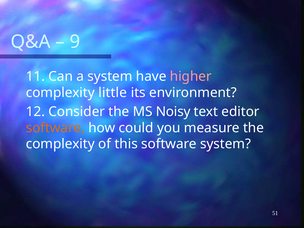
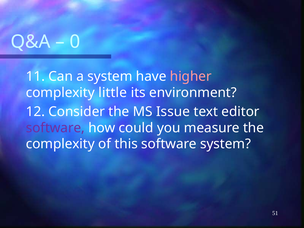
9: 9 -> 0
Noisy: Noisy -> Issue
software at (55, 128) colour: orange -> purple
